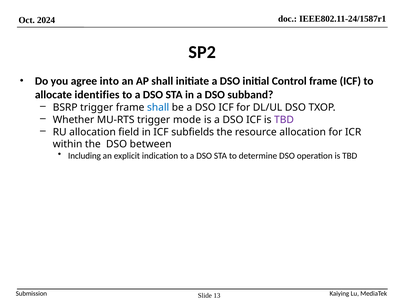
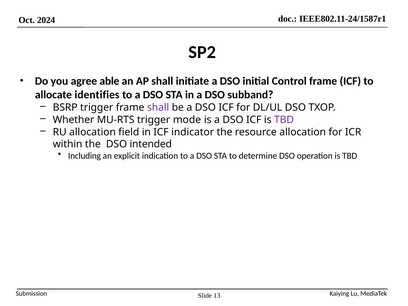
into: into -> able
shall at (158, 108) colour: blue -> purple
subfields: subfields -> indicator
between: between -> intended
